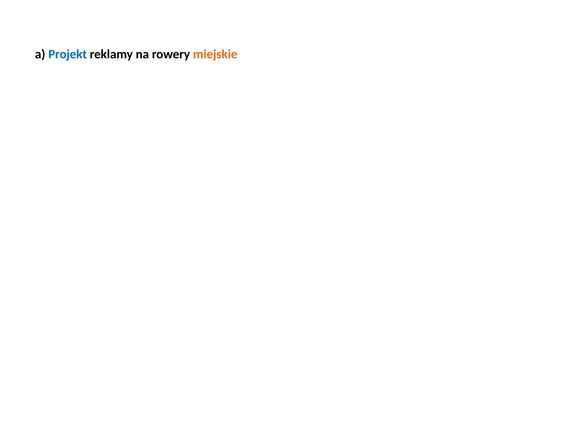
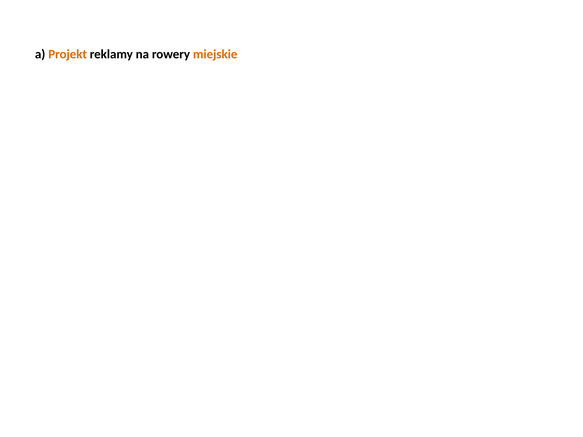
Projekt colour: blue -> orange
